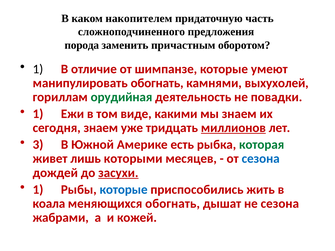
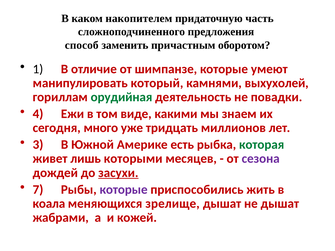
порода: порода -> способ
манипулировать обогнать: обогнать -> который
1 at (38, 114): 1 -> 4
сегодня знаем: знаем -> много
миллионов underline: present -> none
сезона at (261, 159) colour: blue -> purple
1 at (38, 190): 1 -> 7
которые at (124, 190) colour: blue -> purple
меняющихся обогнать: обогнать -> зрелище
не сезона: сезона -> дышат
